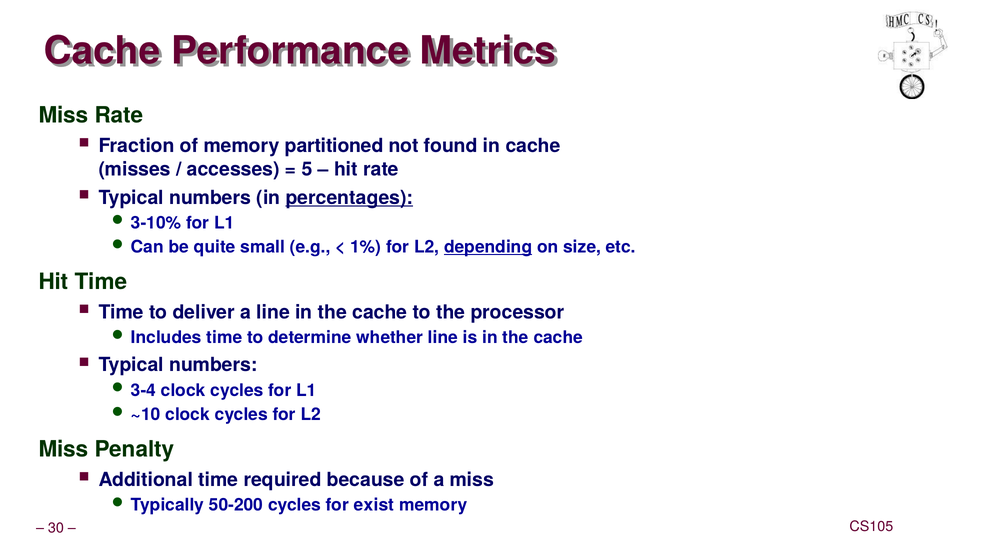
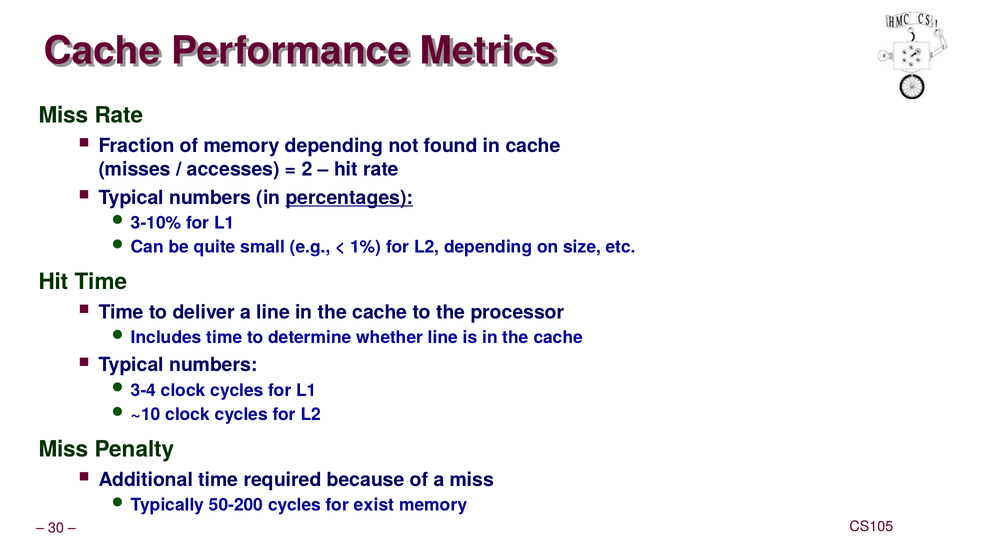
memory partitioned: partitioned -> depending
5: 5 -> 2
depending at (488, 247) underline: present -> none
